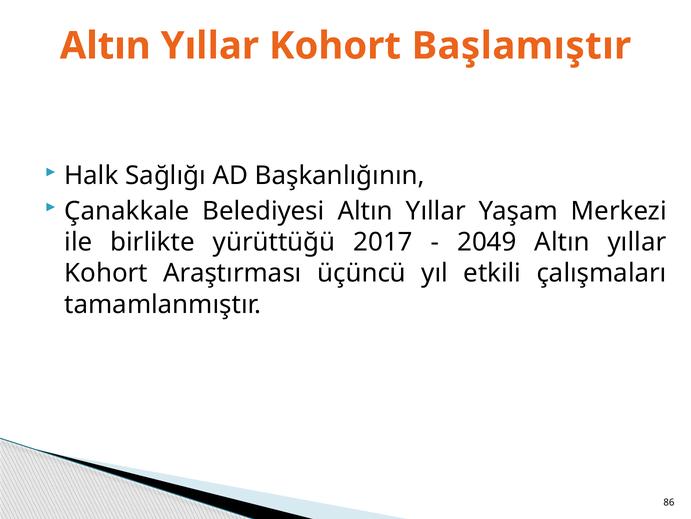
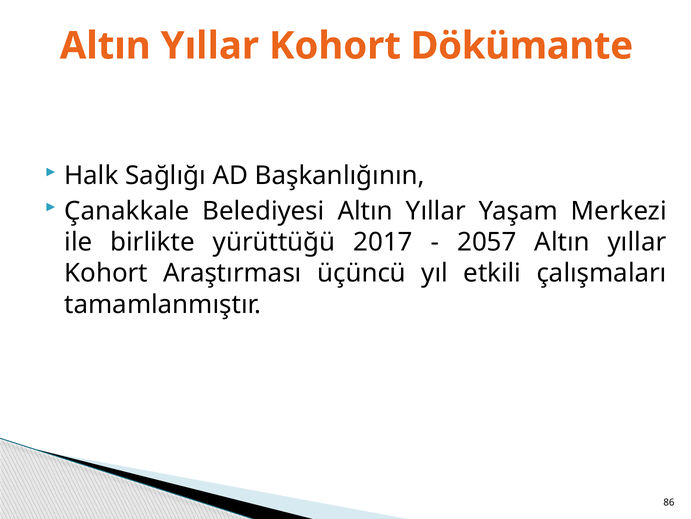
Başlamıştır: Başlamıştır -> Dökümante
2049: 2049 -> 2057
